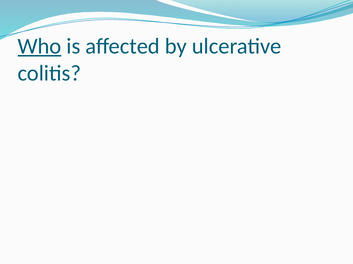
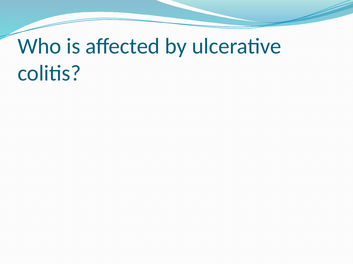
Who underline: present -> none
